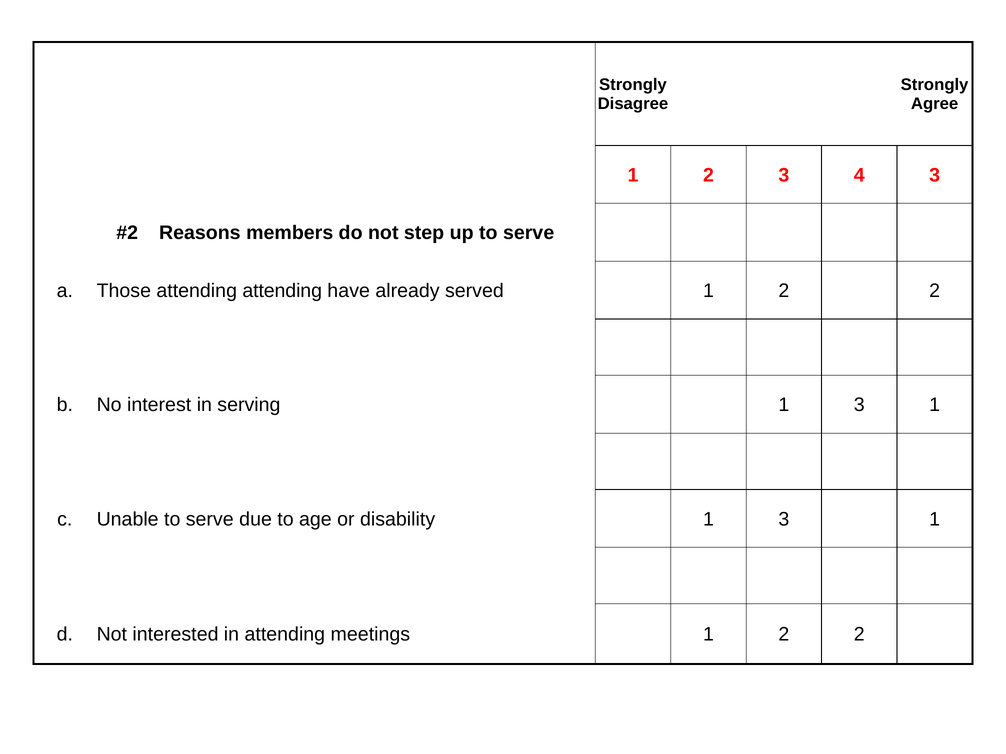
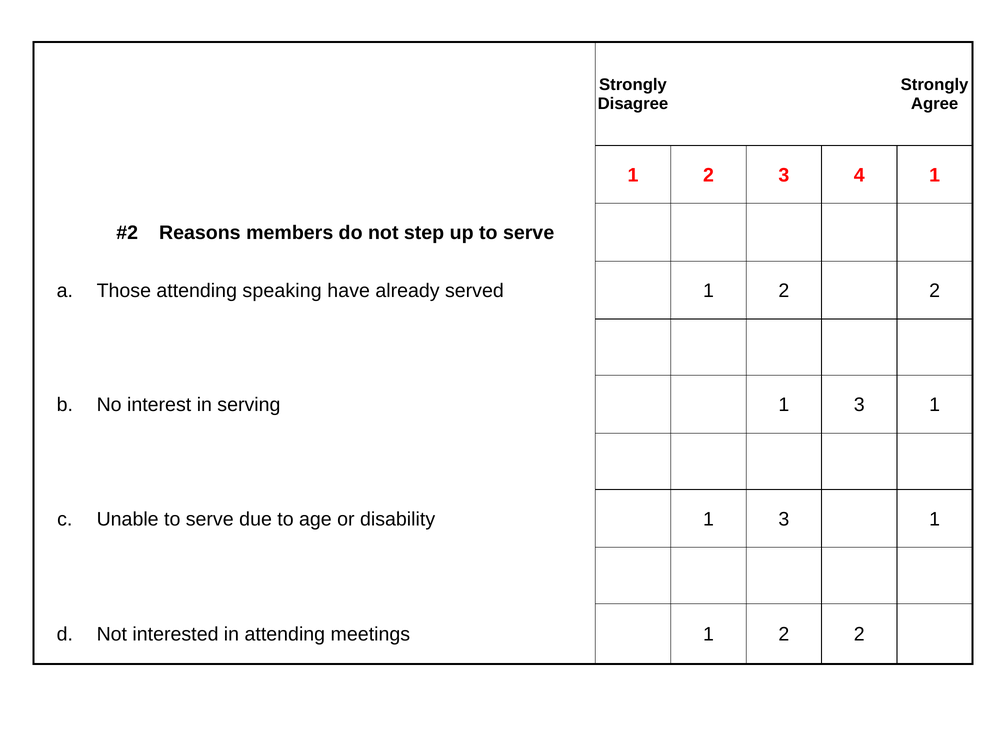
4 3: 3 -> 1
attending attending: attending -> speaking
